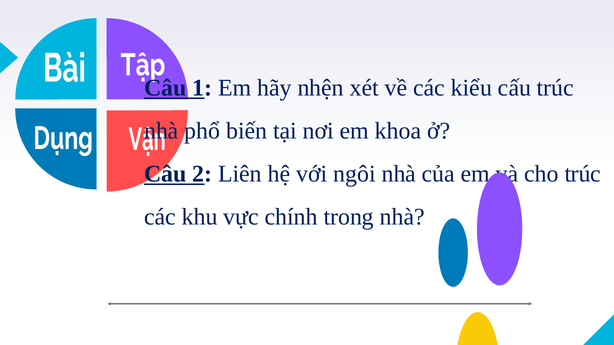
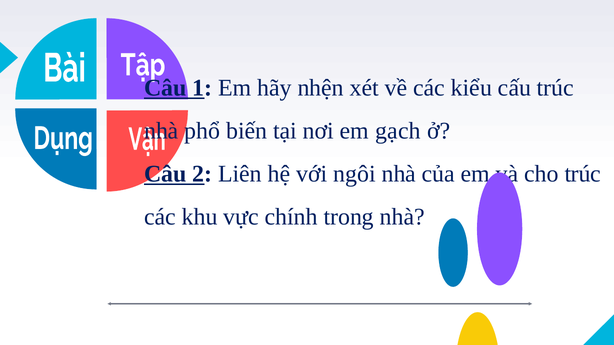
khoa: khoa -> gạch
